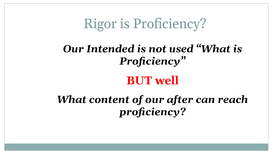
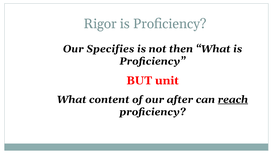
Intended: Intended -> Specifies
used: used -> then
well: well -> unit
reach underline: none -> present
